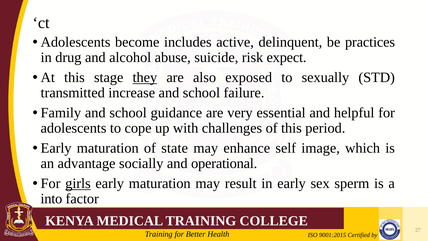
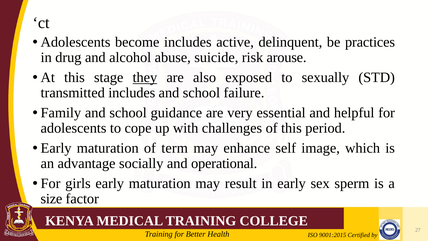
expect: expect -> arouse
transmitted increase: increase -> includes
state: state -> term
girls underline: present -> none
into: into -> size
